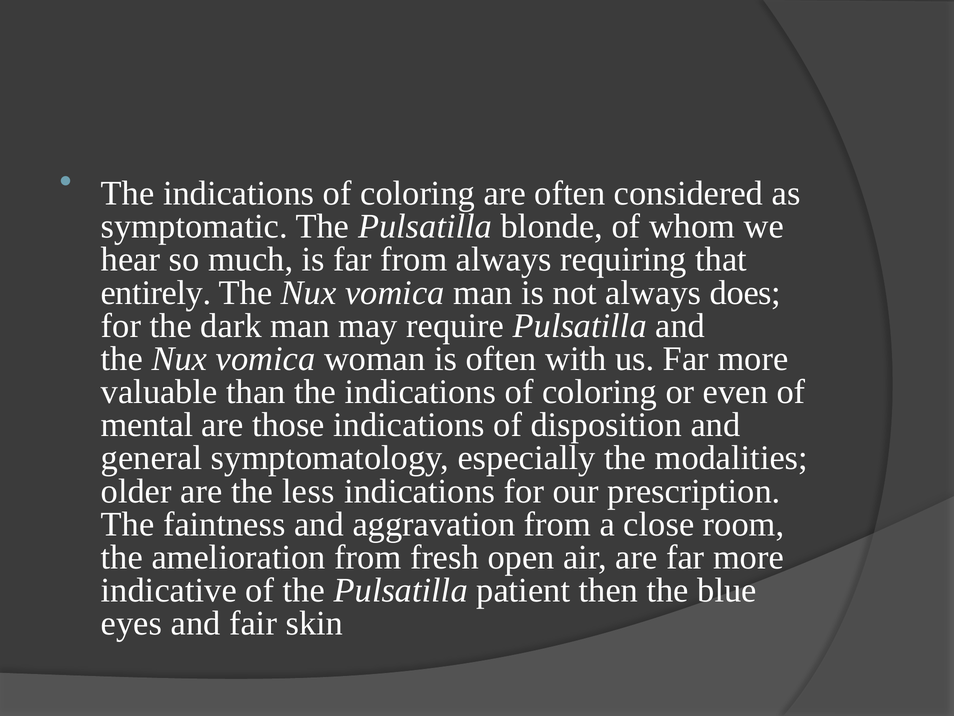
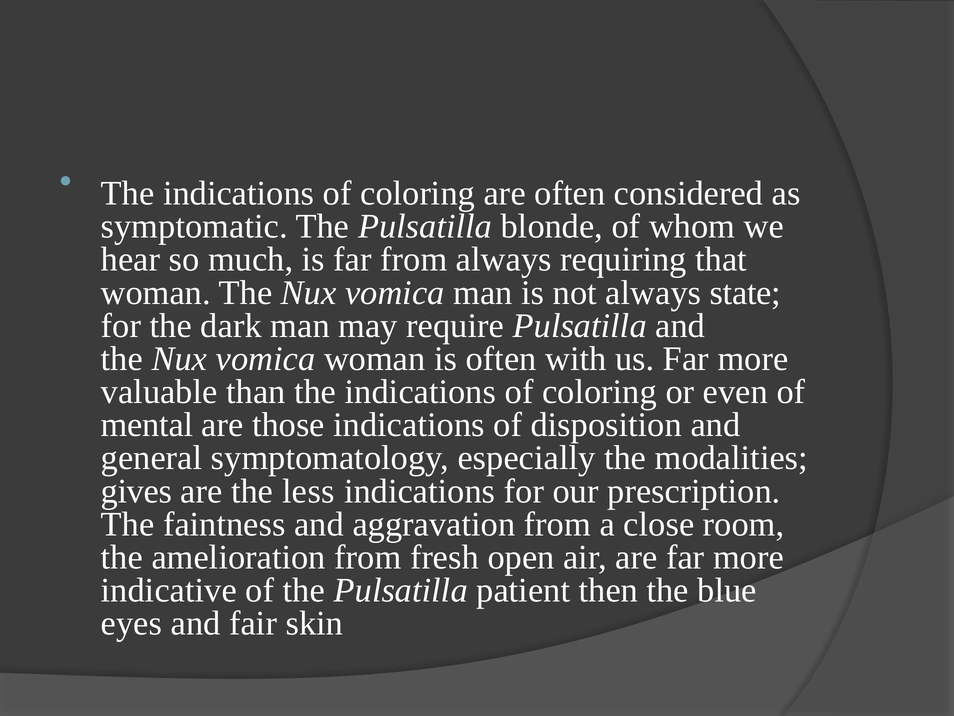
entirely at (156, 292): entirely -> woman
does: does -> state
older: older -> gives
